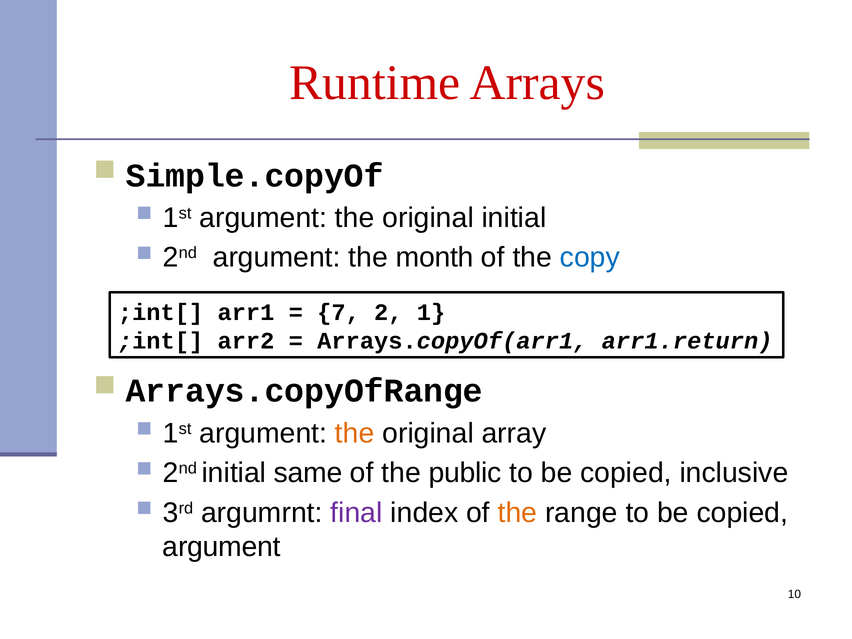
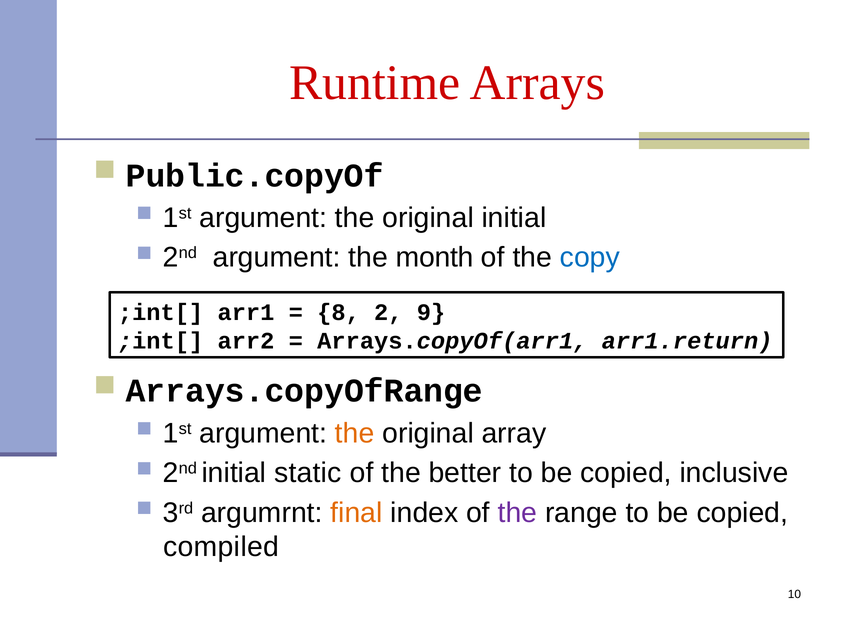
Simple.copyOf: Simple.copyOf -> Public.copyOf
7: 7 -> 8
1: 1 -> 9
same: same -> static
public: public -> better
final colour: purple -> orange
the at (517, 513) colour: orange -> purple
argument at (221, 547): argument -> compiled
